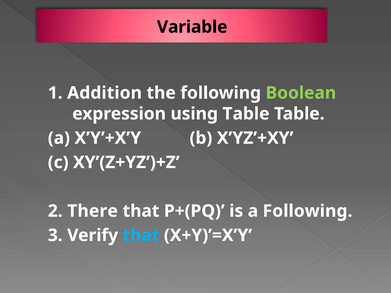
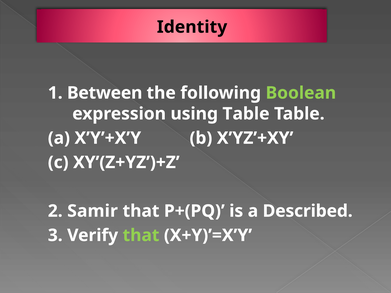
Variable: Variable -> Identity
Addition: Addition -> Between
There: There -> Samir
a Following: Following -> Described
that at (141, 236) colour: light blue -> light green
